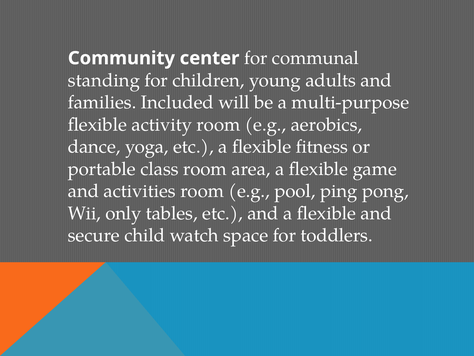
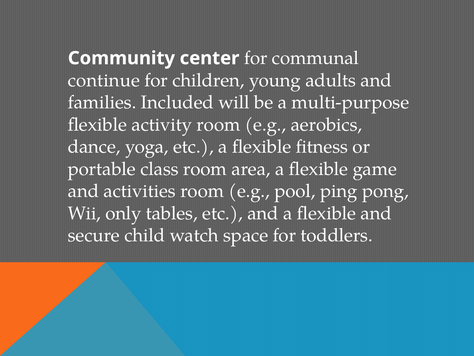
standing: standing -> continue
